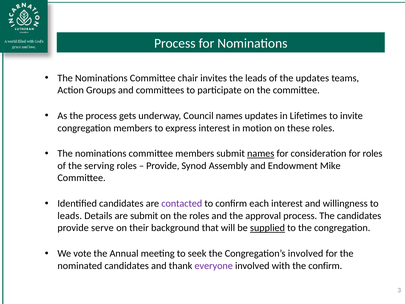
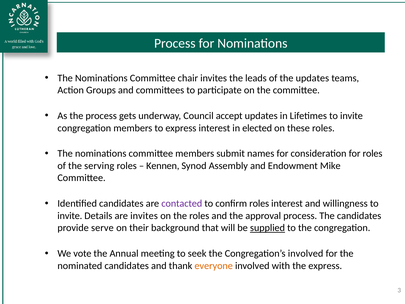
Council names: names -> accept
motion: motion -> elected
names at (261, 154) underline: present -> none
Provide at (163, 166): Provide -> Kennen
confirm each: each -> roles
leads at (70, 216): leads -> invite
are submit: submit -> invites
everyone colour: purple -> orange
the confirm: confirm -> express
